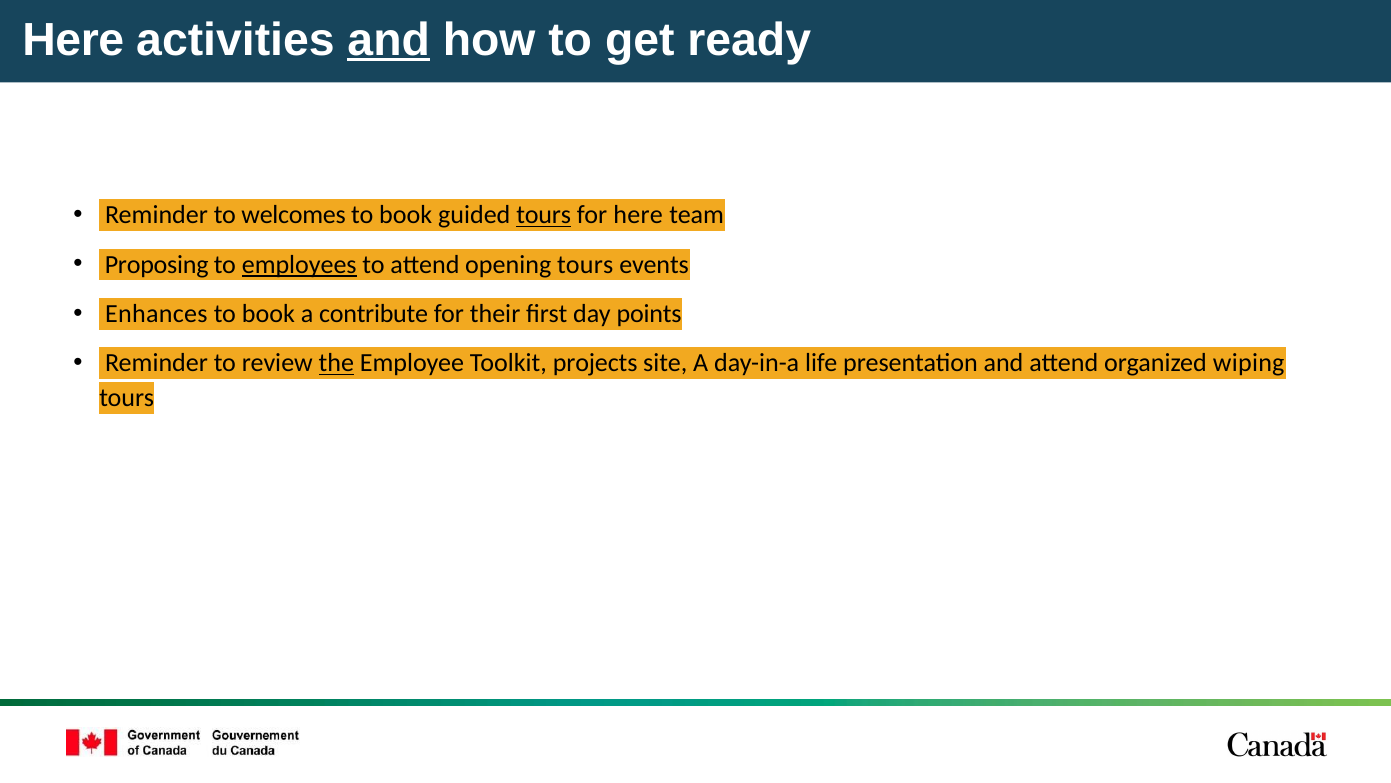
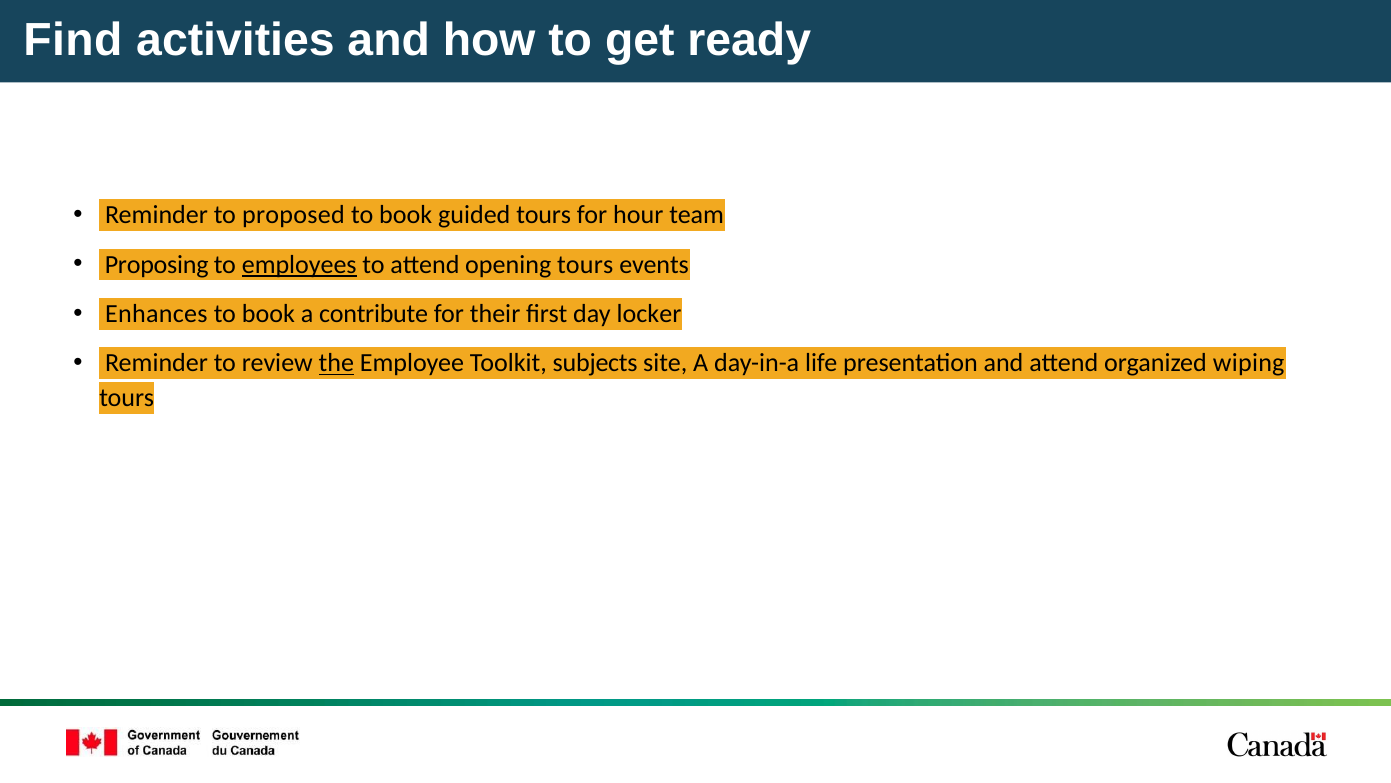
Here at (73, 40): Here -> Find
and at (389, 40) underline: present -> none
welcomes: welcomes -> proposed
tours at (544, 215) underline: present -> none
for here: here -> hour
points: points -> locker
projects: projects -> subjects
